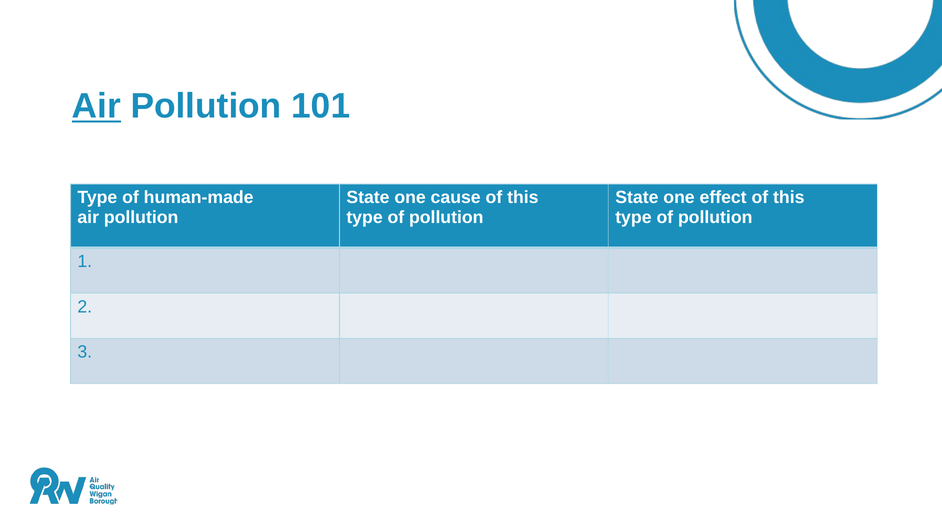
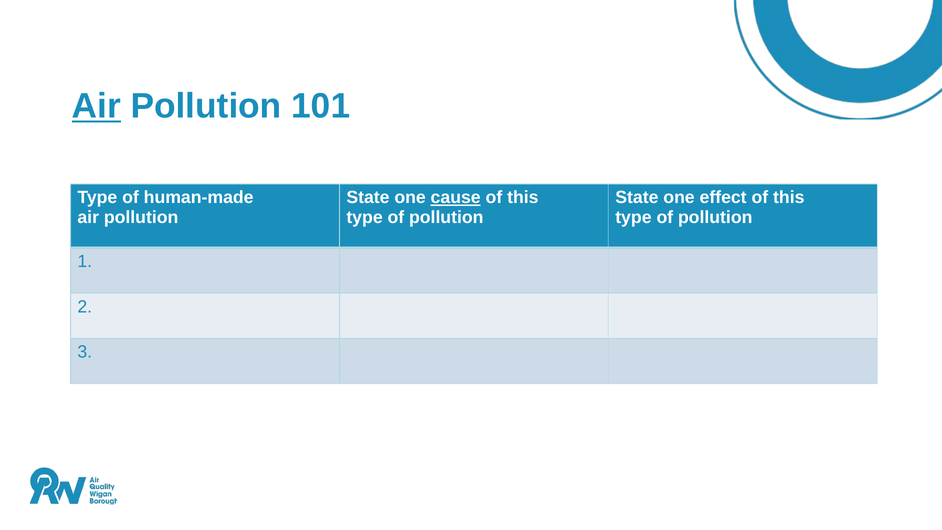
cause underline: none -> present
